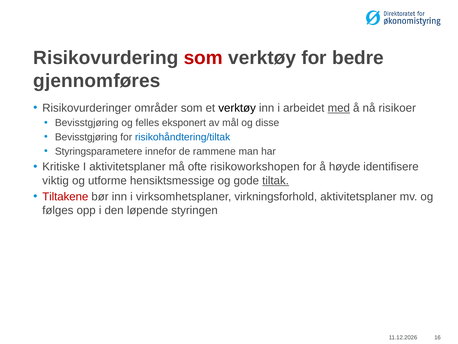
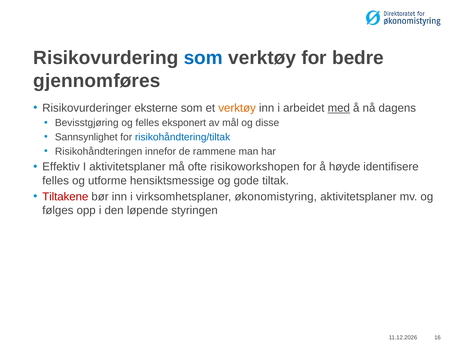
som at (203, 58) colour: red -> blue
områder: områder -> eksterne
verktøy at (237, 108) colour: black -> orange
risikoer: risikoer -> dagens
Bevisstgjøring at (86, 137): Bevisstgjøring -> Sannsynlighet
Styringsparametere: Styringsparametere -> Risikohåndteringen
Kritiske: Kritiske -> Effektiv
viktig at (56, 180): viktig -> felles
tiltak underline: present -> none
virkningsforhold: virkningsforhold -> økonomistyring
